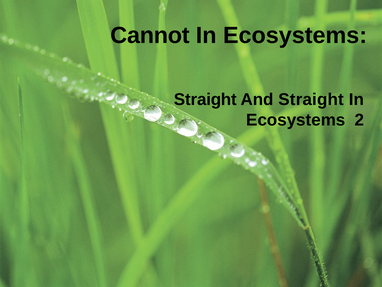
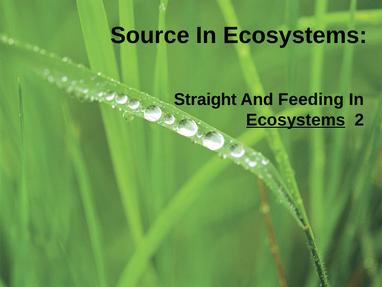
Cannot: Cannot -> Source
And Straight: Straight -> Feeding
Ecosystems at (296, 120) underline: none -> present
